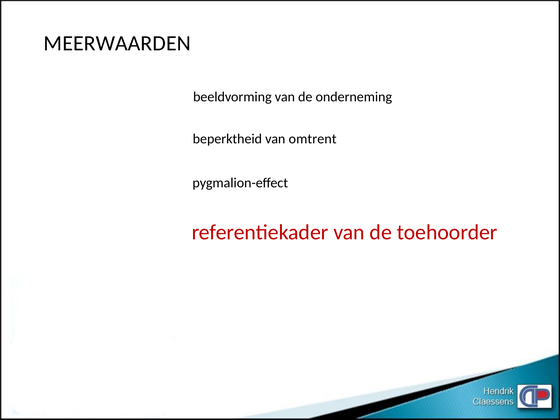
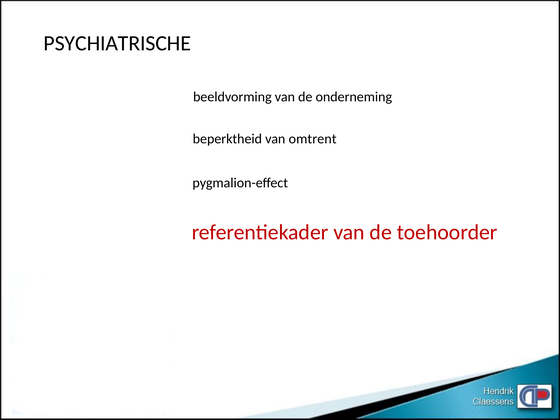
MEERWAARDEN: MEERWAARDEN -> PSYCHIATRISCHE
